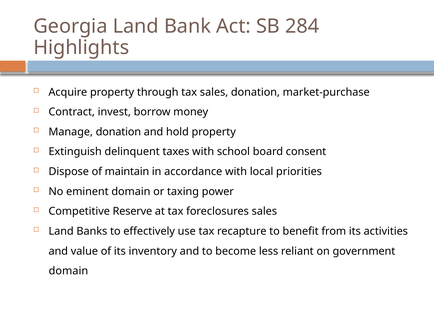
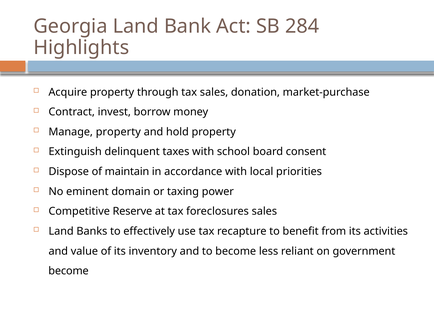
Manage donation: donation -> property
domain at (68, 271): domain -> become
